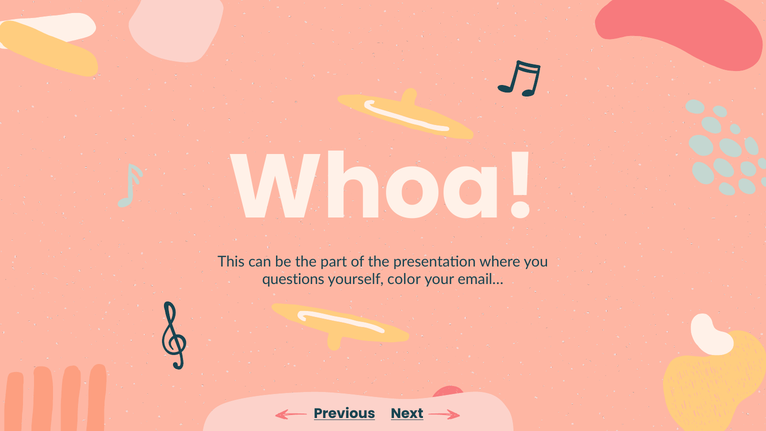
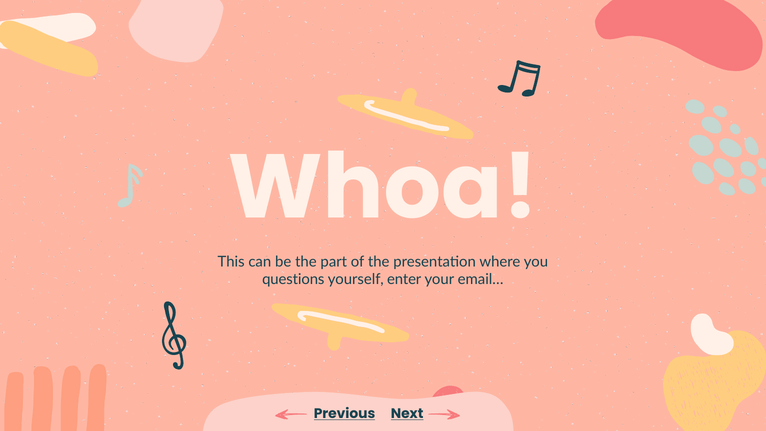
color: color -> enter
